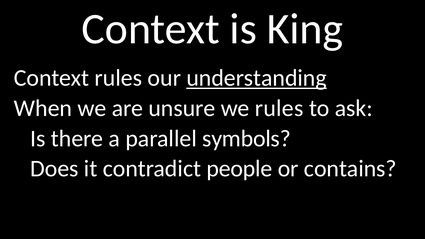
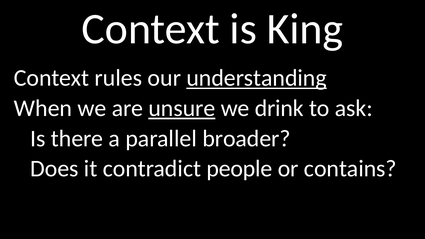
unsure underline: none -> present
we rules: rules -> drink
symbols: symbols -> broader
